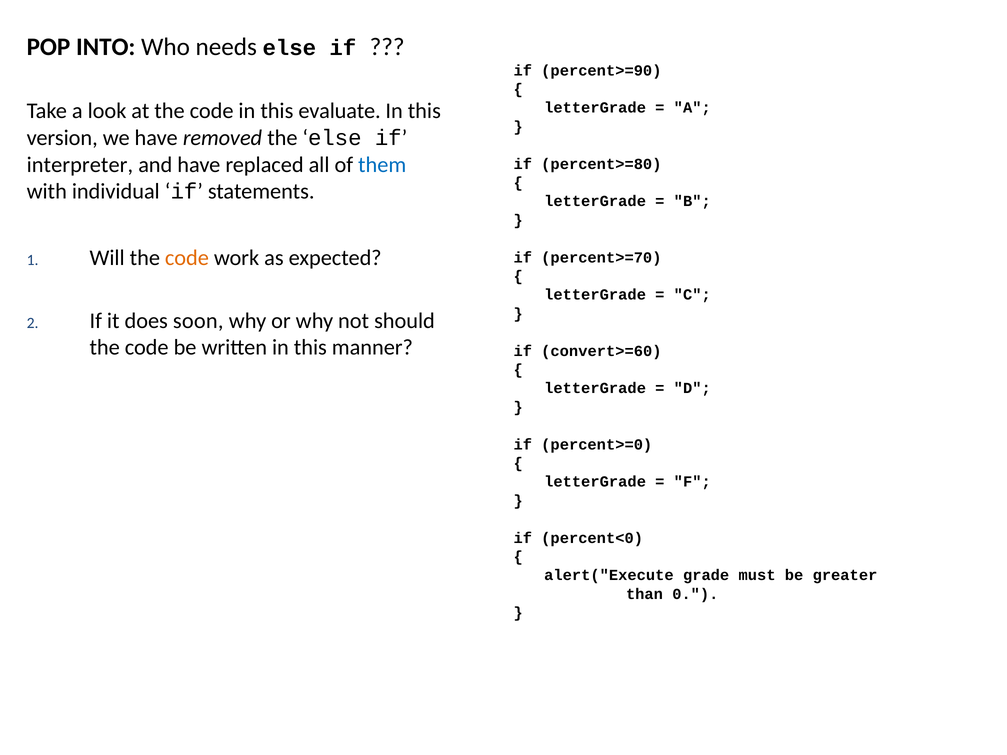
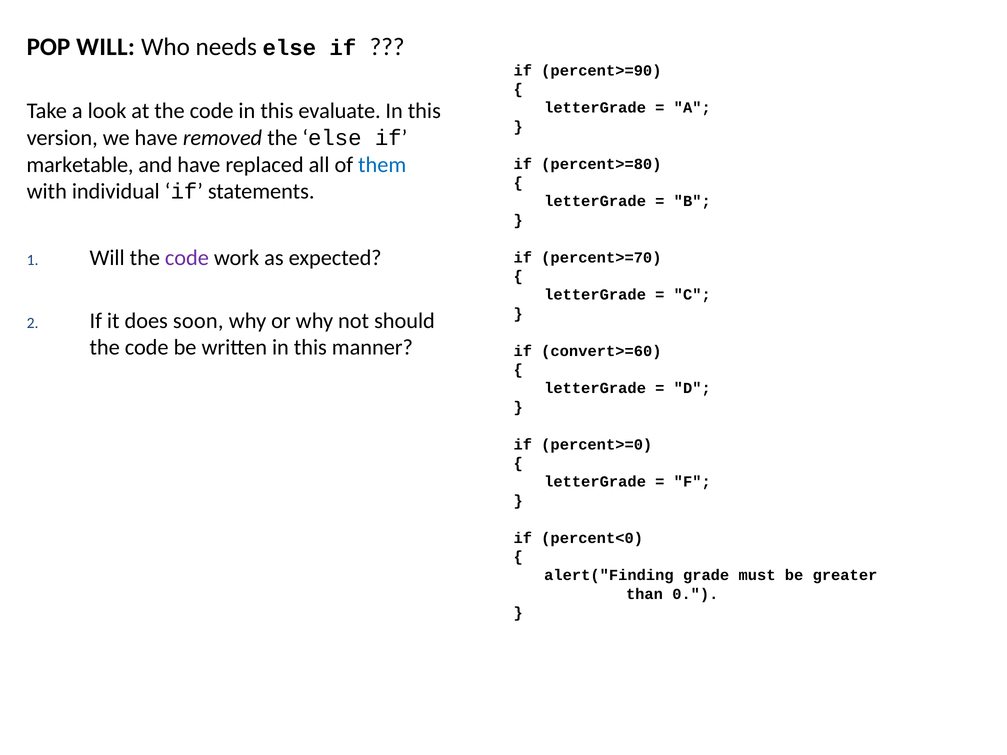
POP INTO: INTO -> WILL
interpreter: interpreter -> marketable
code at (187, 258) colour: orange -> purple
alert("Execute: alert("Execute -> alert("Finding
